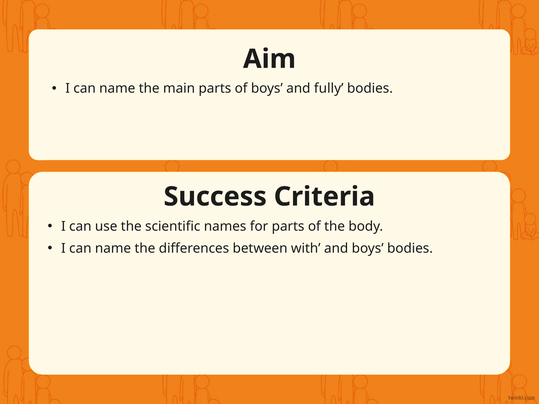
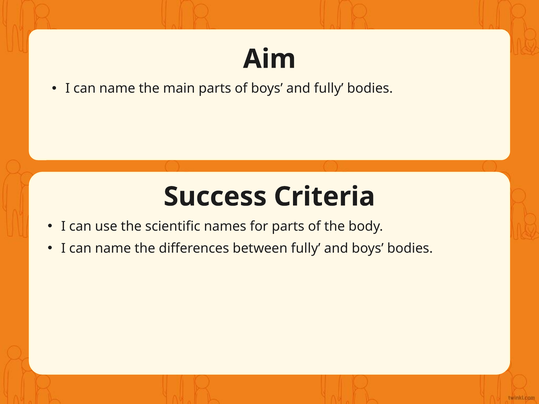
between with: with -> fully
